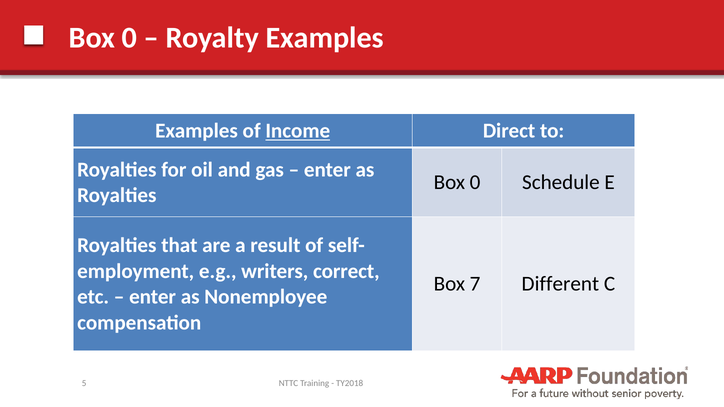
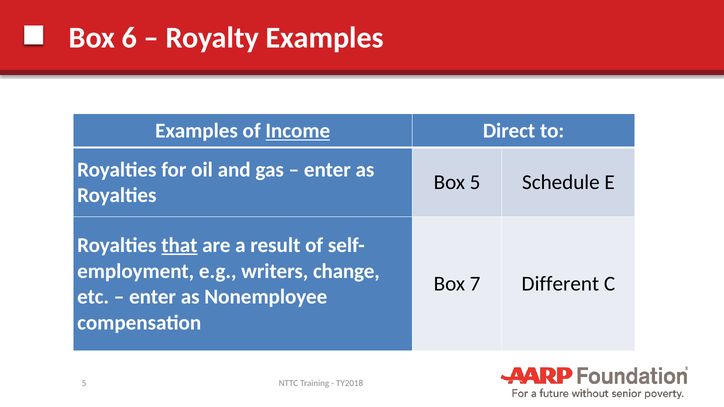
0 at (130, 38): 0 -> 6
0 at (475, 183): 0 -> 5
that underline: none -> present
correct: correct -> change
